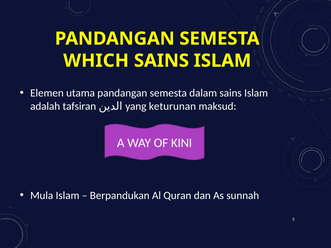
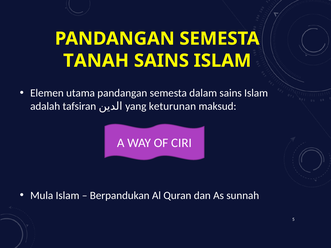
WHICH: WHICH -> TANAH
KINI: KINI -> CIRI
